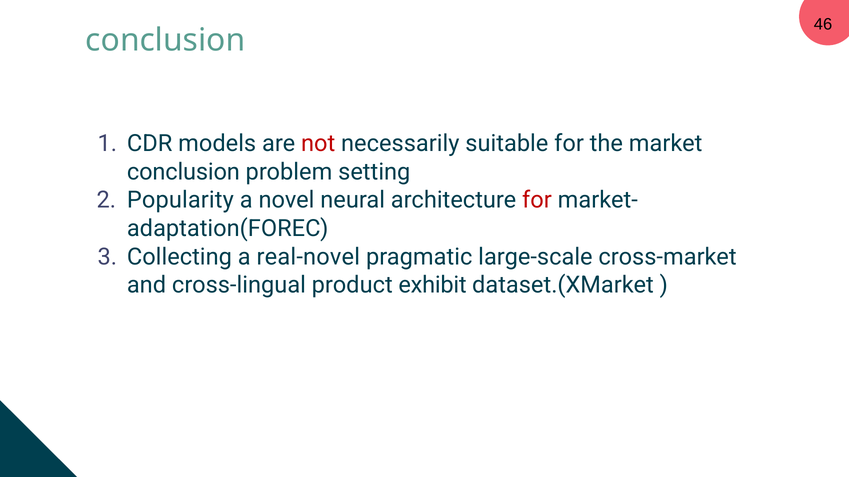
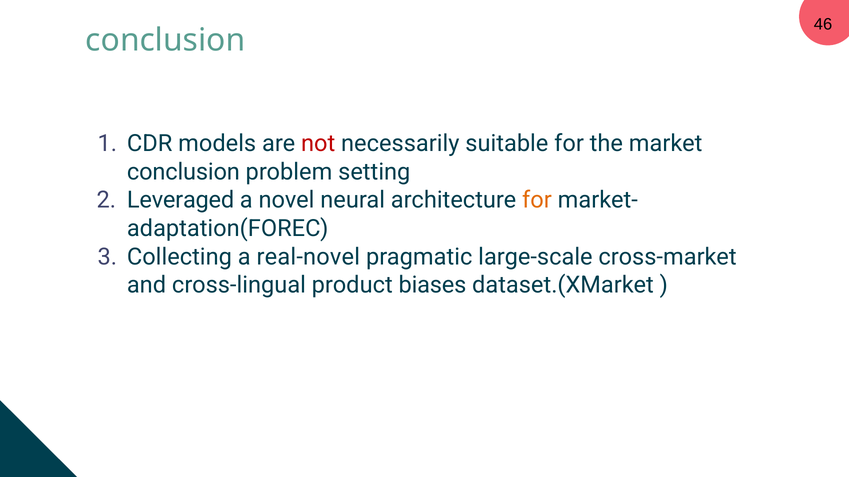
Popularity: Popularity -> Leveraged
for at (537, 200) colour: red -> orange
exhibit: exhibit -> biases
